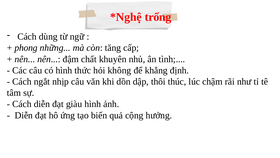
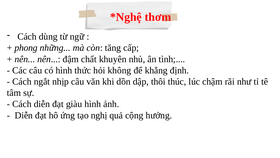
trống: trống -> thơm
biến: biến -> nghị
